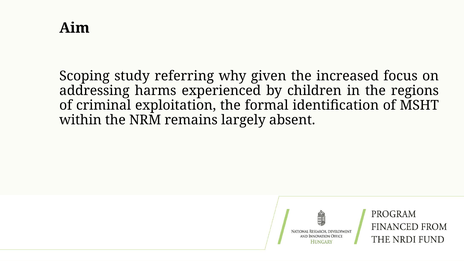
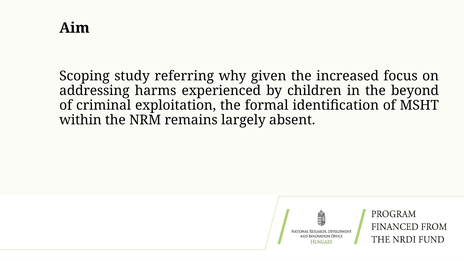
regions: regions -> beyond
